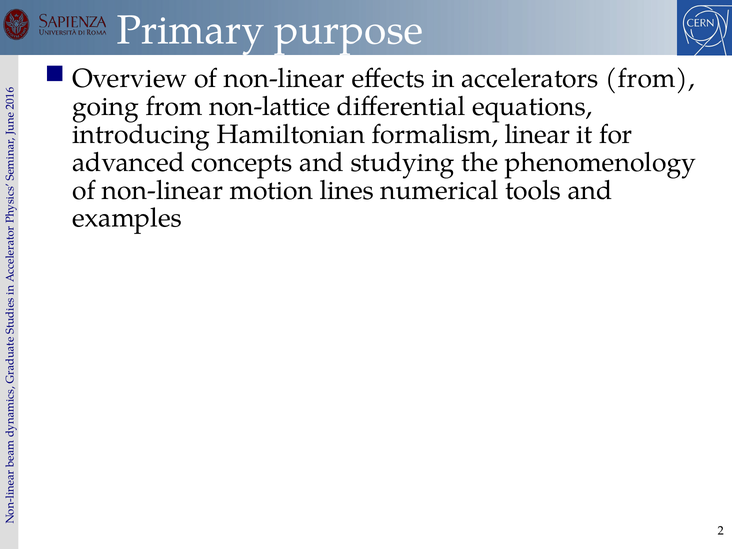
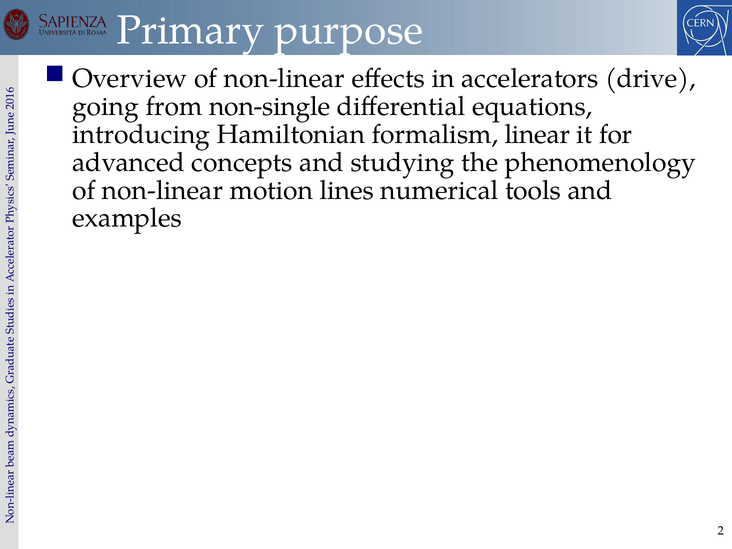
accelerators from: from -> drive
non-lattice: non-lattice -> non-single
